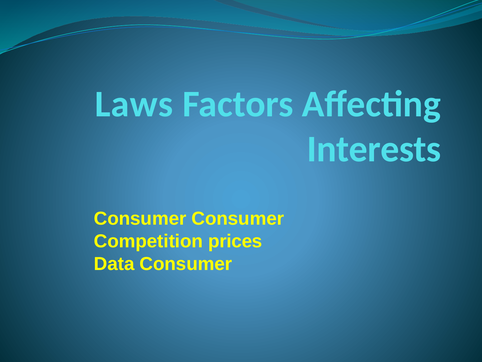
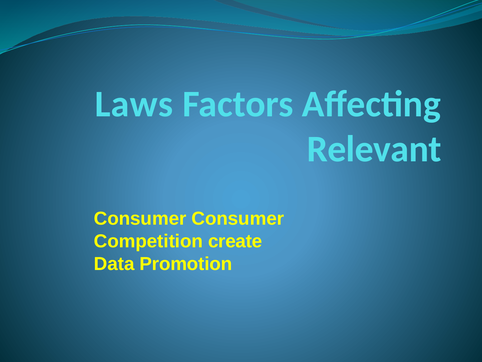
Interests: Interests -> Relevant
prices: prices -> create
Data Consumer: Consumer -> Promotion
